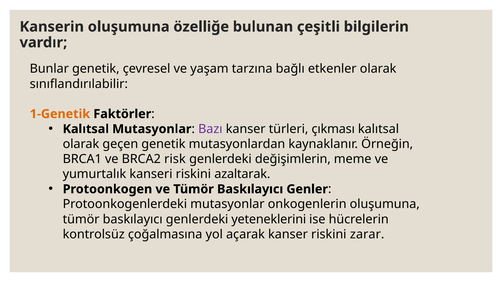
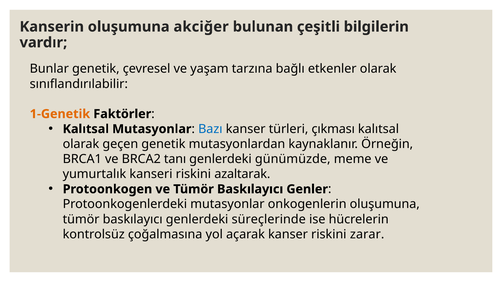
özelliğe: özelliğe -> akciğer
Bazı colour: purple -> blue
risk: risk -> tanı
değişimlerin: değişimlerin -> günümüzde
yeteneklerini: yeteneklerini -> süreçlerinde
